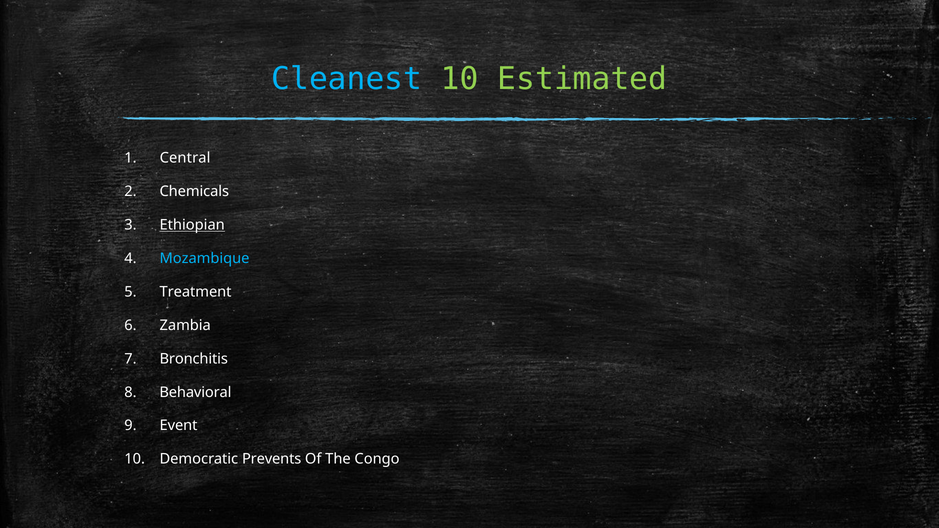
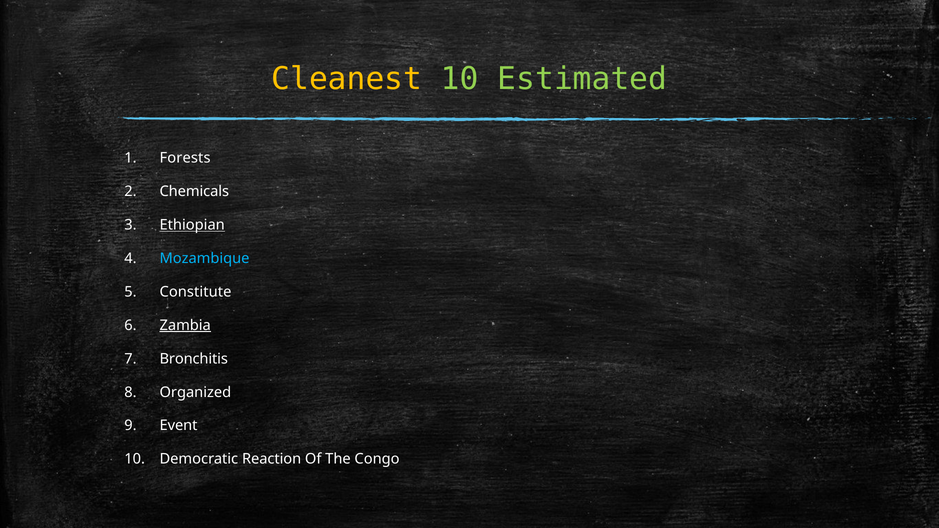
Cleanest colour: light blue -> yellow
Central: Central -> Forests
Treatment: Treatment -> Constitute
Zambia underline: none -> present
Behavioral: Behavioral -> Organized
Prevents: Prevents -> Reaction
